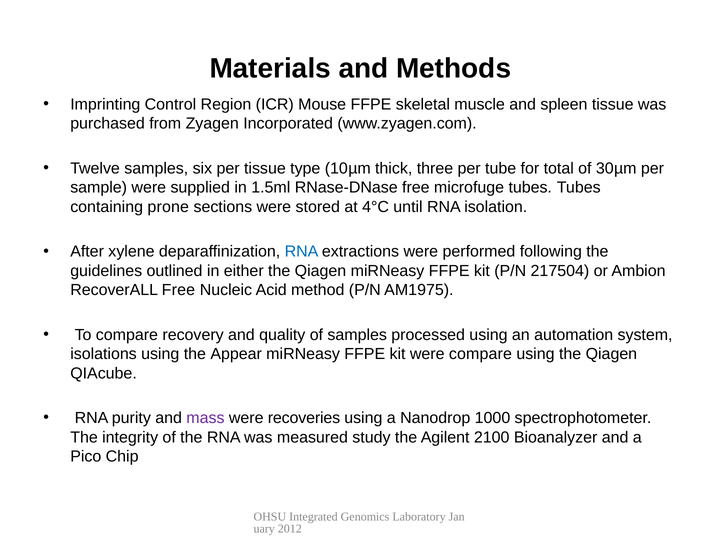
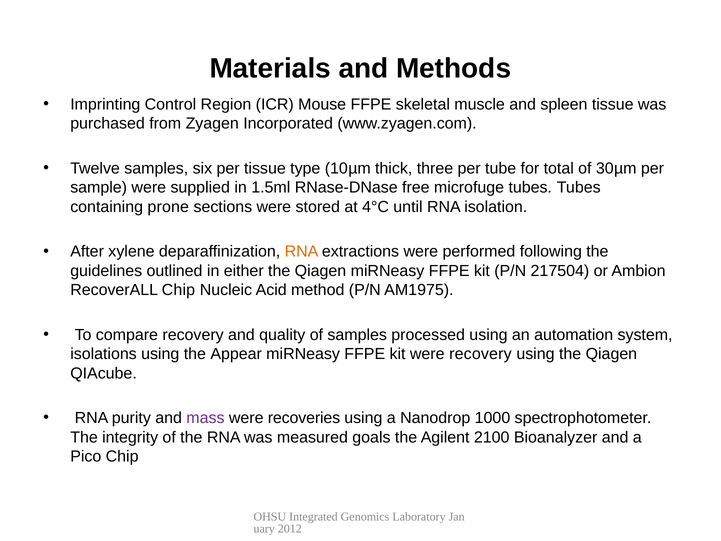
RNA at (302, 252) colour: blue -> orange
RecoverALL Free: Free -> Chip
were compare: compare -> recovery
study: study -> goals
